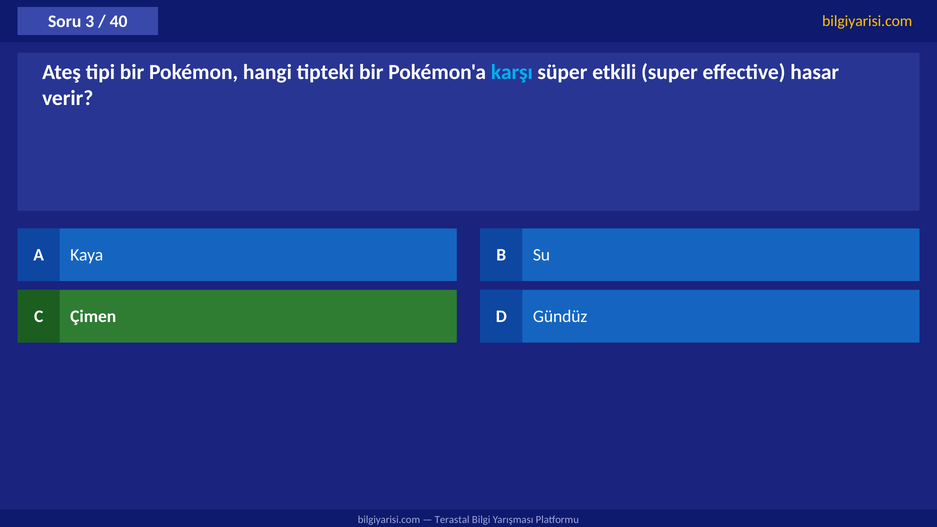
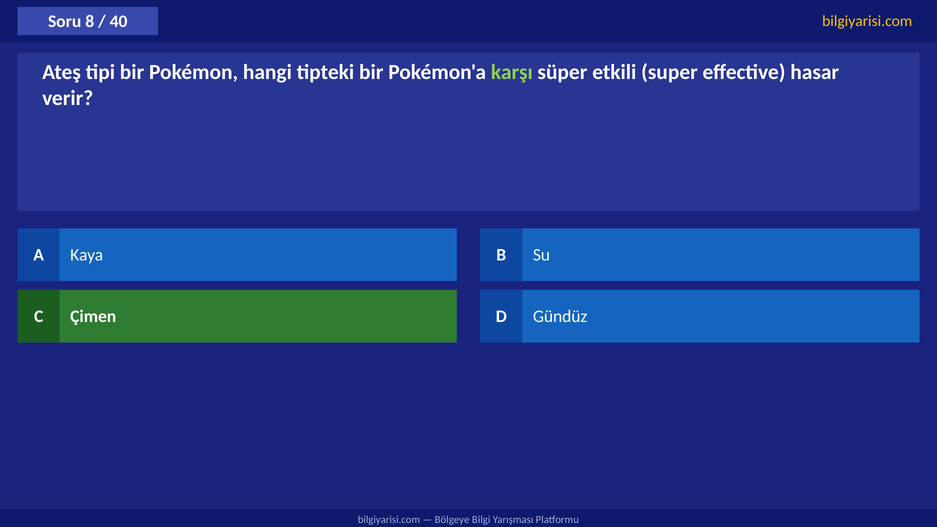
3: 3 -> 8
karşı colour: light blue -> light green
Terastal: Terastal -> Bölgeye
